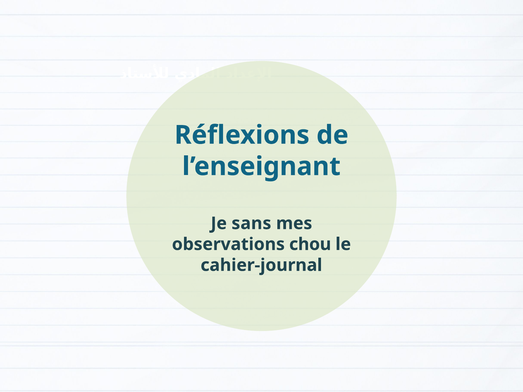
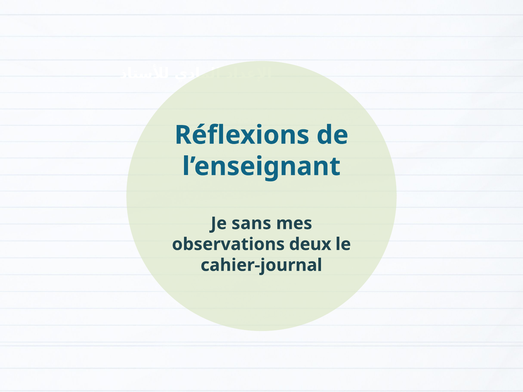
chou: chou -> deux
